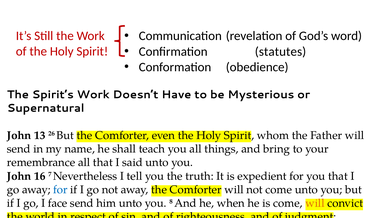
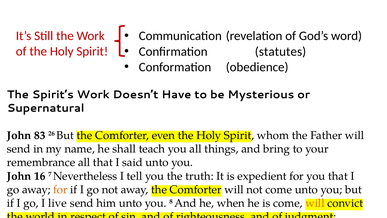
13: 13 -> 83
for at (60, 189) colour: blue -> orange
face: face -> live
